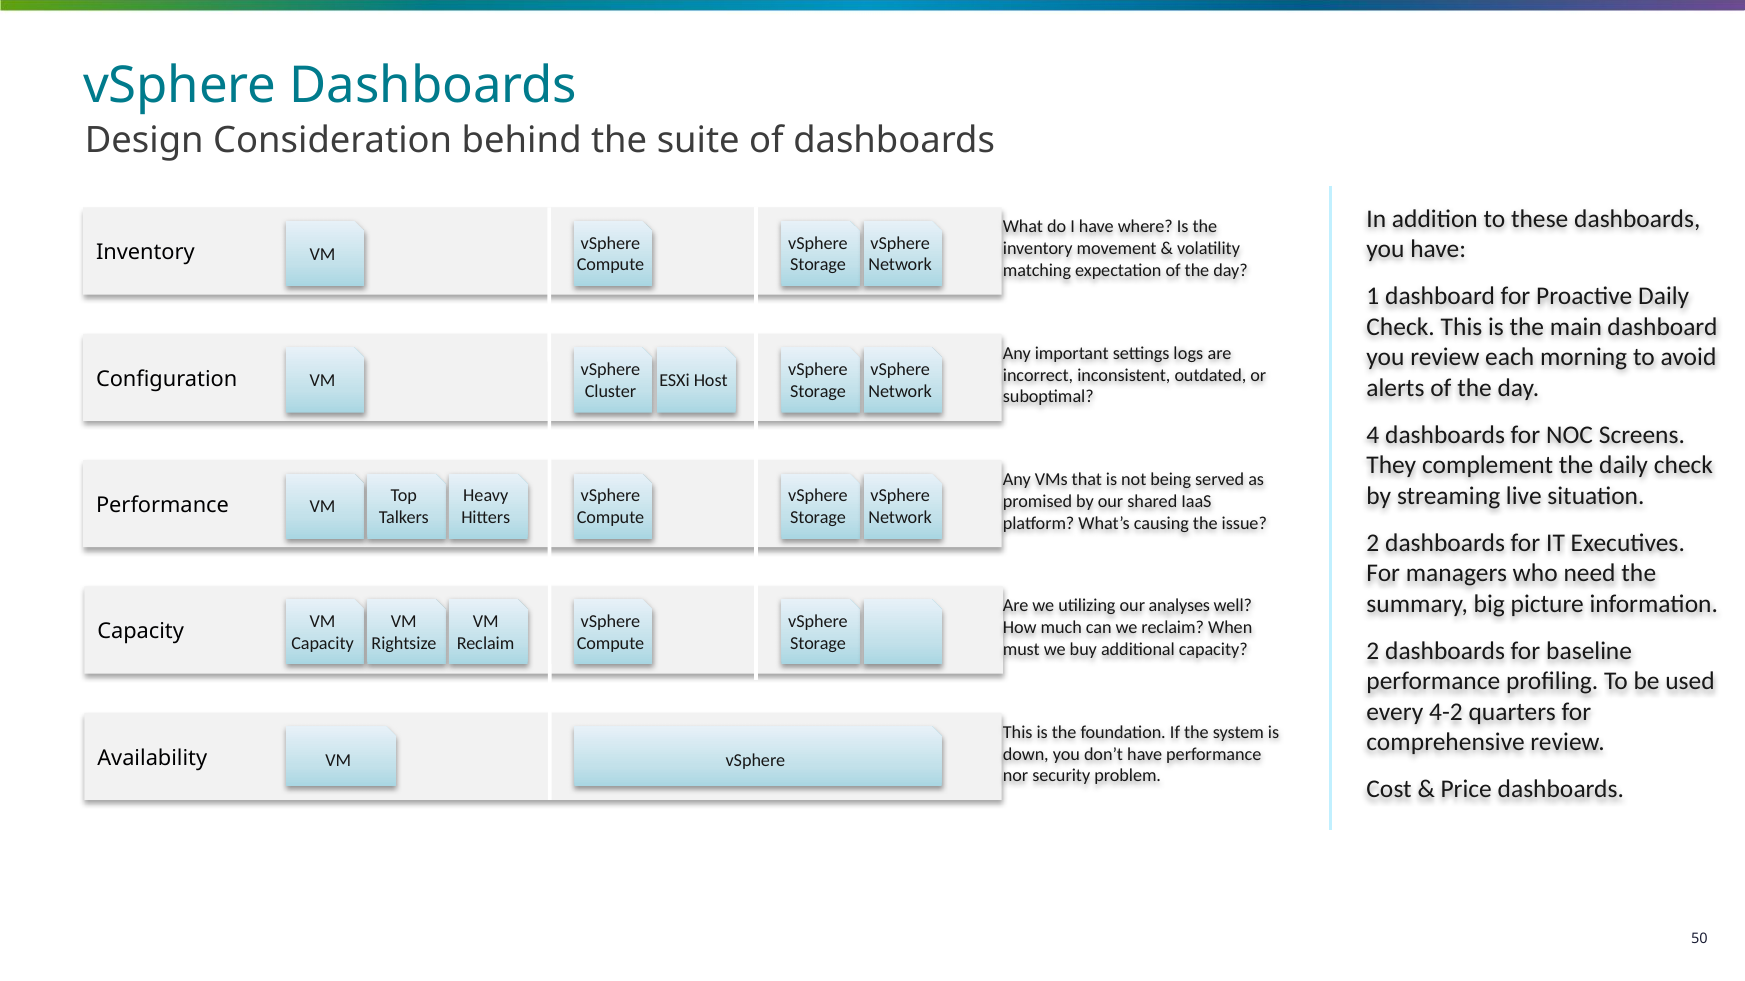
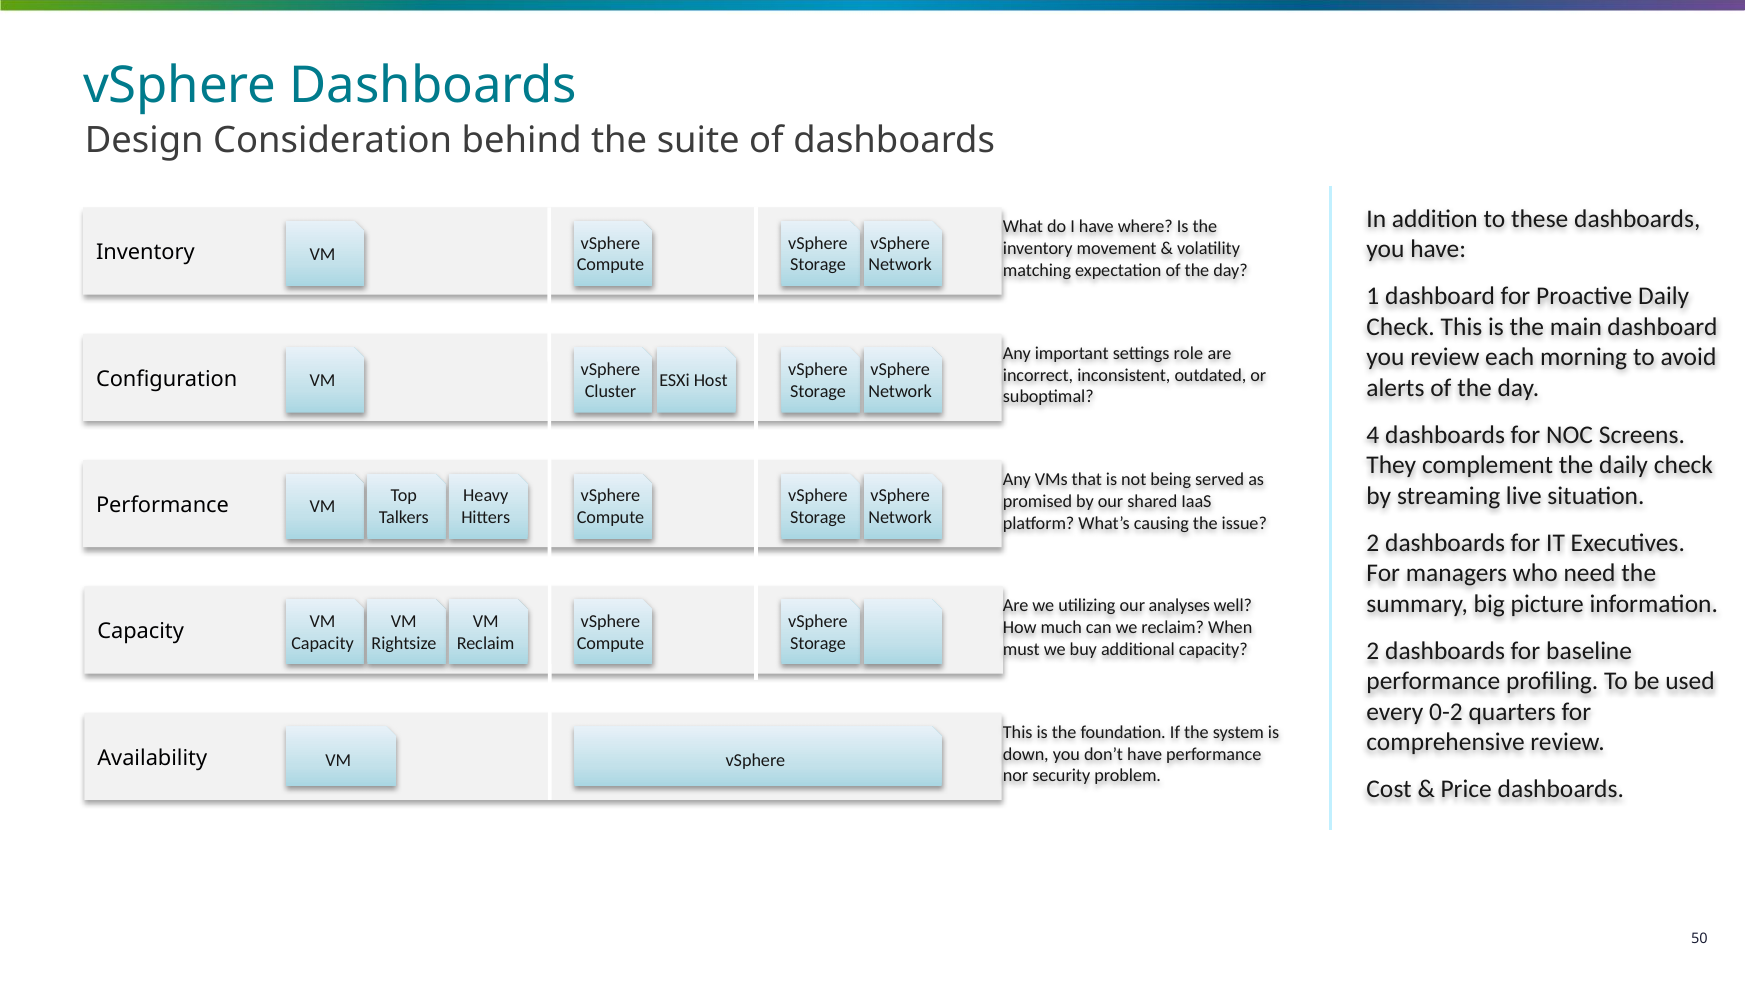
logs: logs -> role
4-2: 4-2 -> 0-2
